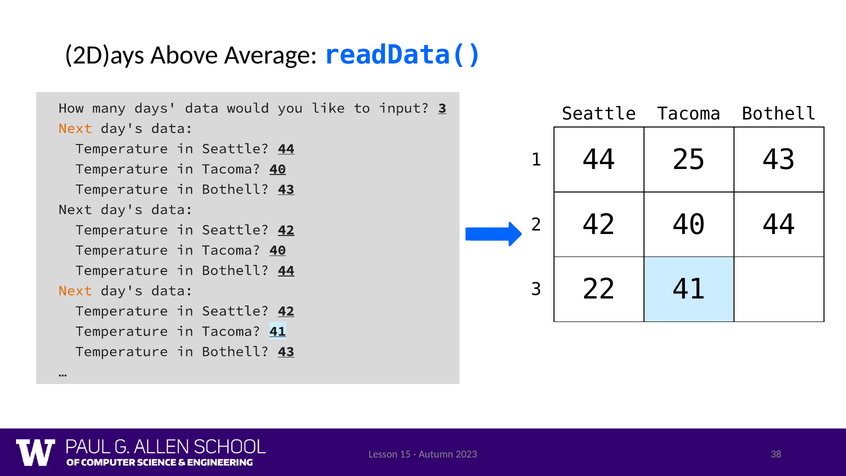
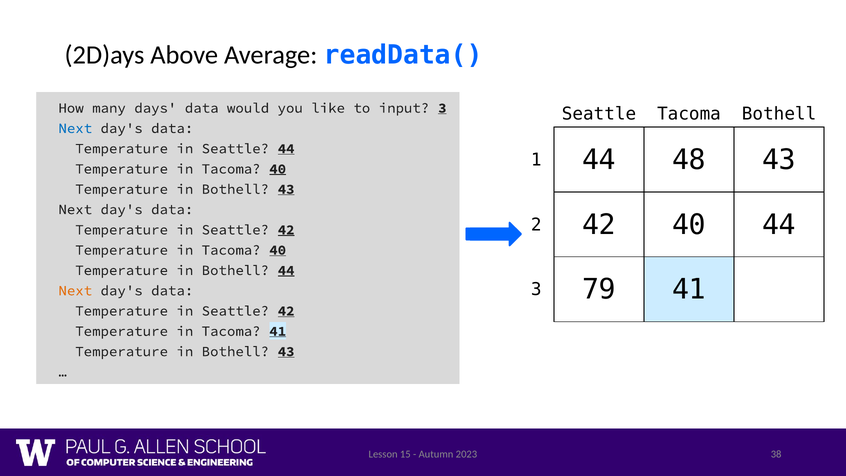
Next at (75, 128) colour: orange -> blue
25: 25 -> 48
22: 22 -> 79
